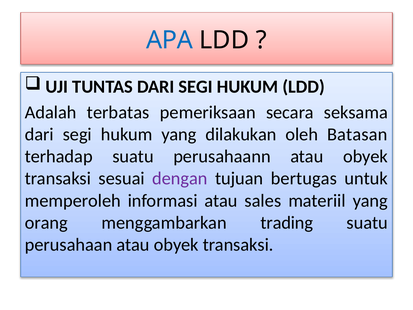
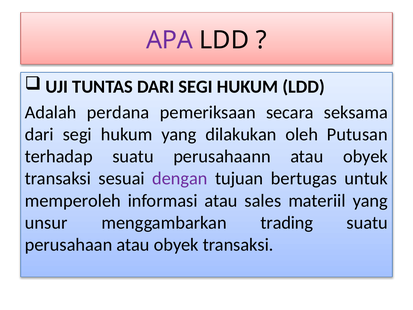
APA colour: blue -> purple
terbatas: terbatas -> perdana
Batasan: Batasan -> Putusan
orang: orang -> unsur
